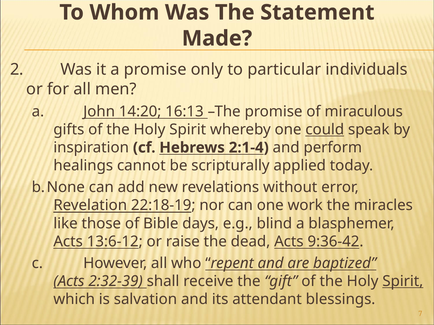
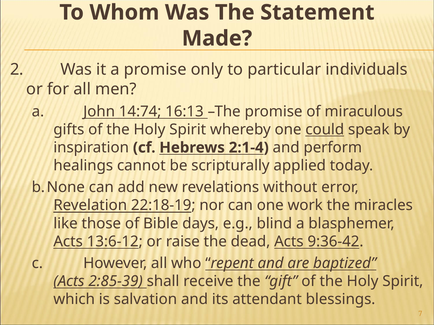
14:20: 14:20 -> 14:74
2:32-39: 2:32-39 -> 2:85-39
Spirit at (403, 282) underline: present -> none
